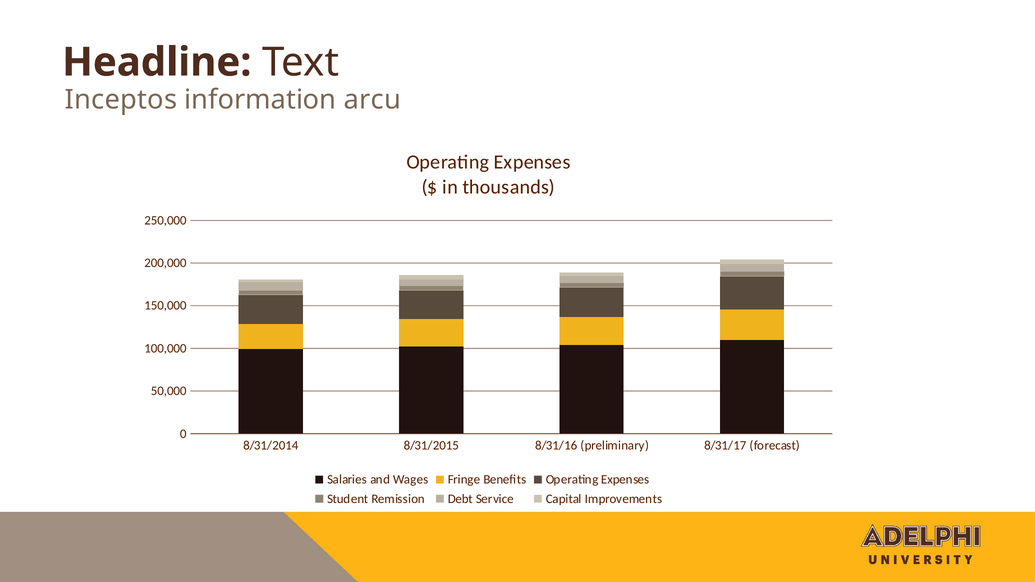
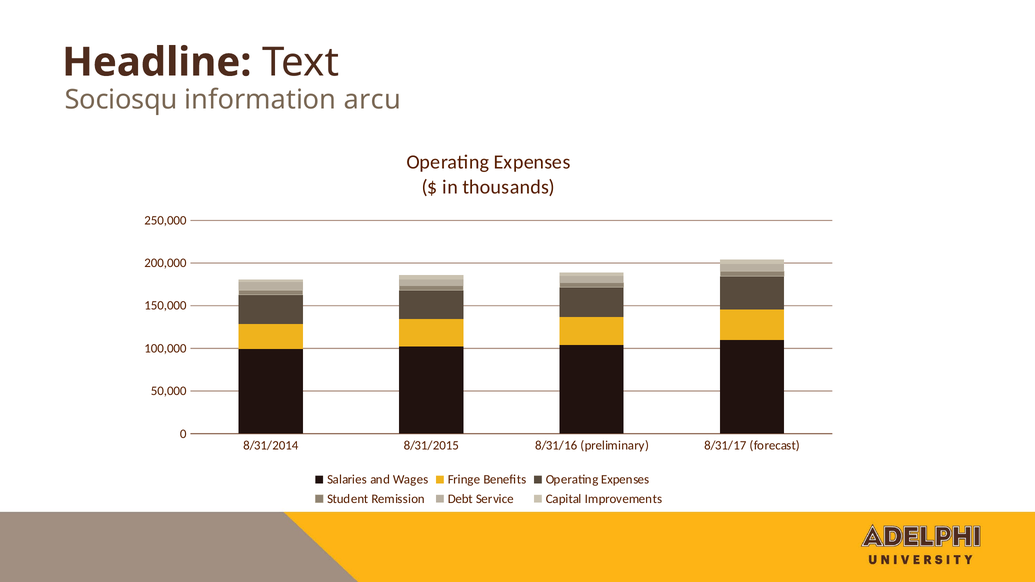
Inceptos: Inceptos -> Sociosqu
